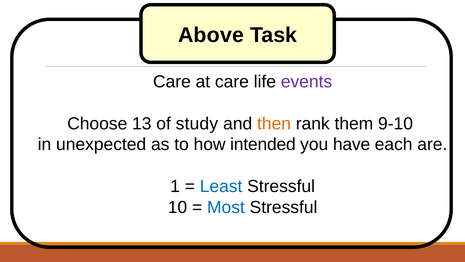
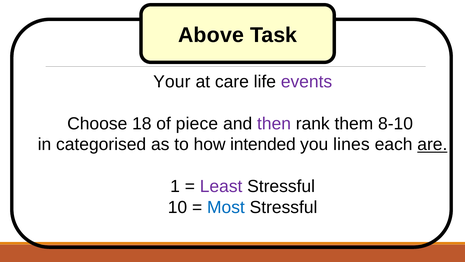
Care at (172, 82): Care -> Your
13: 13 -> 18
study: study -> piece
then colour: orange -> purple
9-10: 9-10 -> 8-10
unexpected: unexpected -> categorised
have: have -> lines
are underline: none -> present
Least colour: blue -> purple
